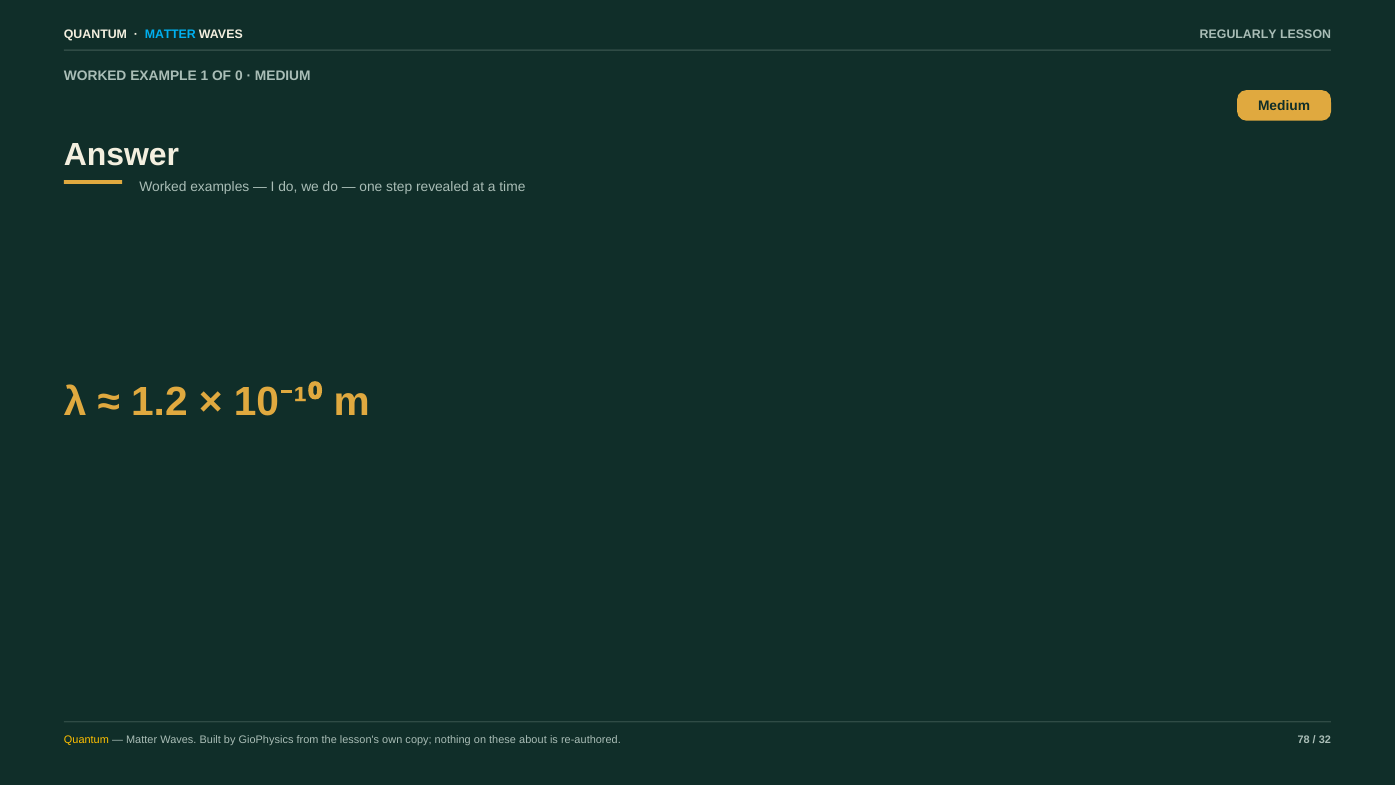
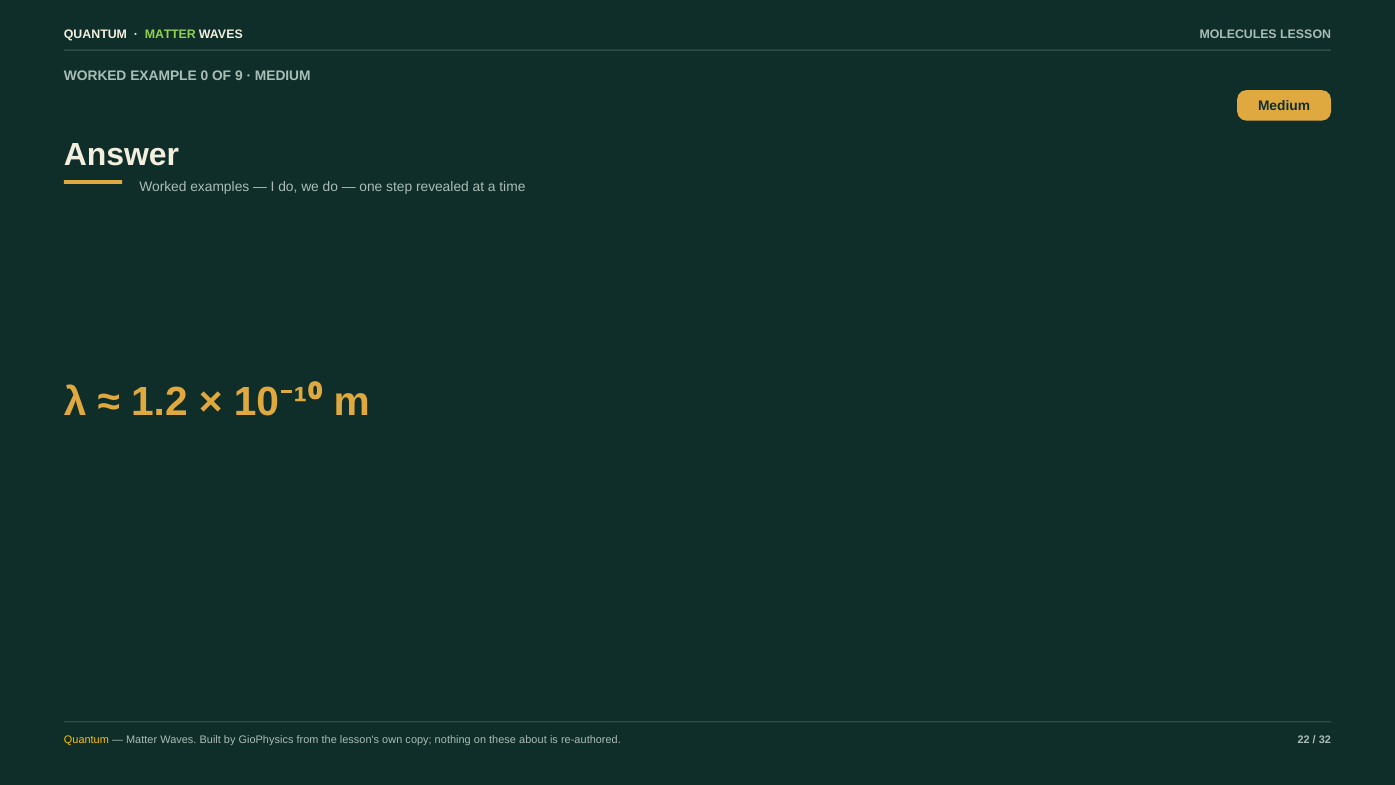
MATTER at (170, 34) colour: light blue -> light green
REGULARLY: REGULARLY -> MOLECULES
1: 1 -> 0
0: 0 -> 9
78: 78 -> 22
